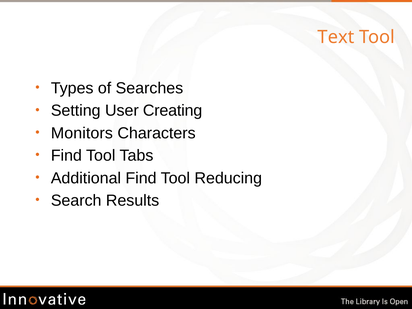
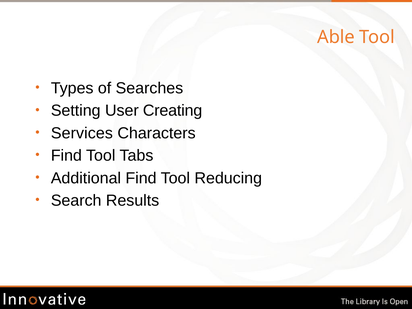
Text: Text -> Able
Monitors: Monitors -> Services
